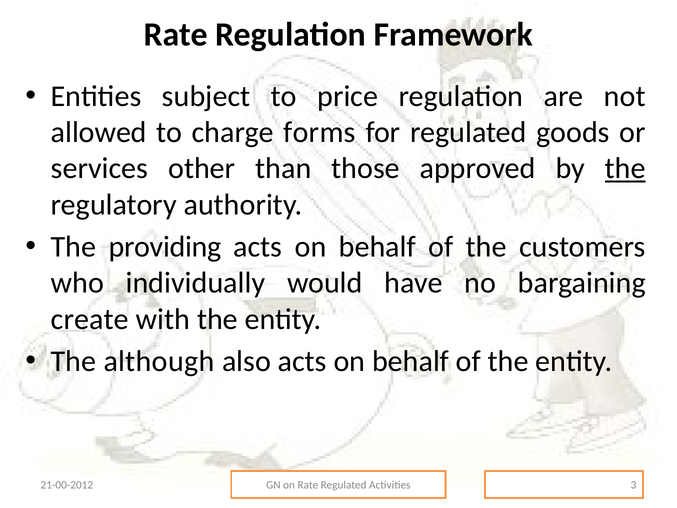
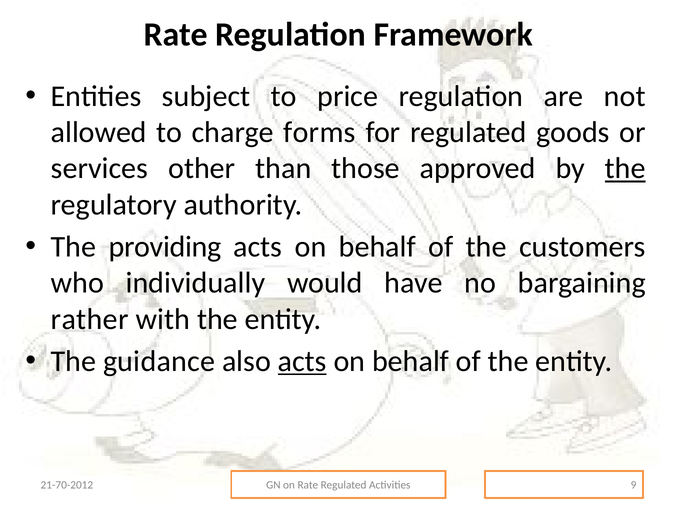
create: create -> rather
although: although -> guidance
acts at (302, 361) underline: none -> present
3: 3 -> 9
21-00-2012: 21-00-2012 -> 21-70-2012
